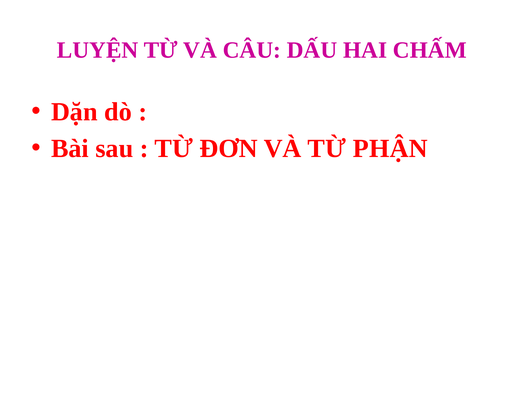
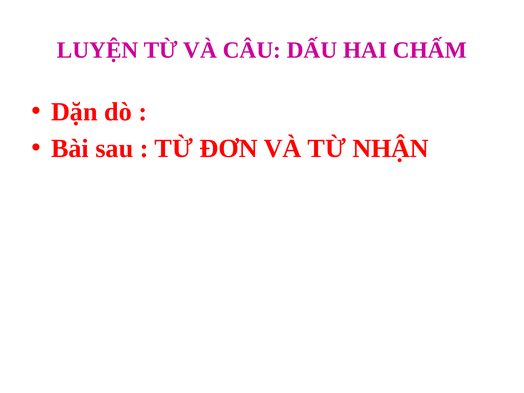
PHẬN: PHẬN -> NHẬN
